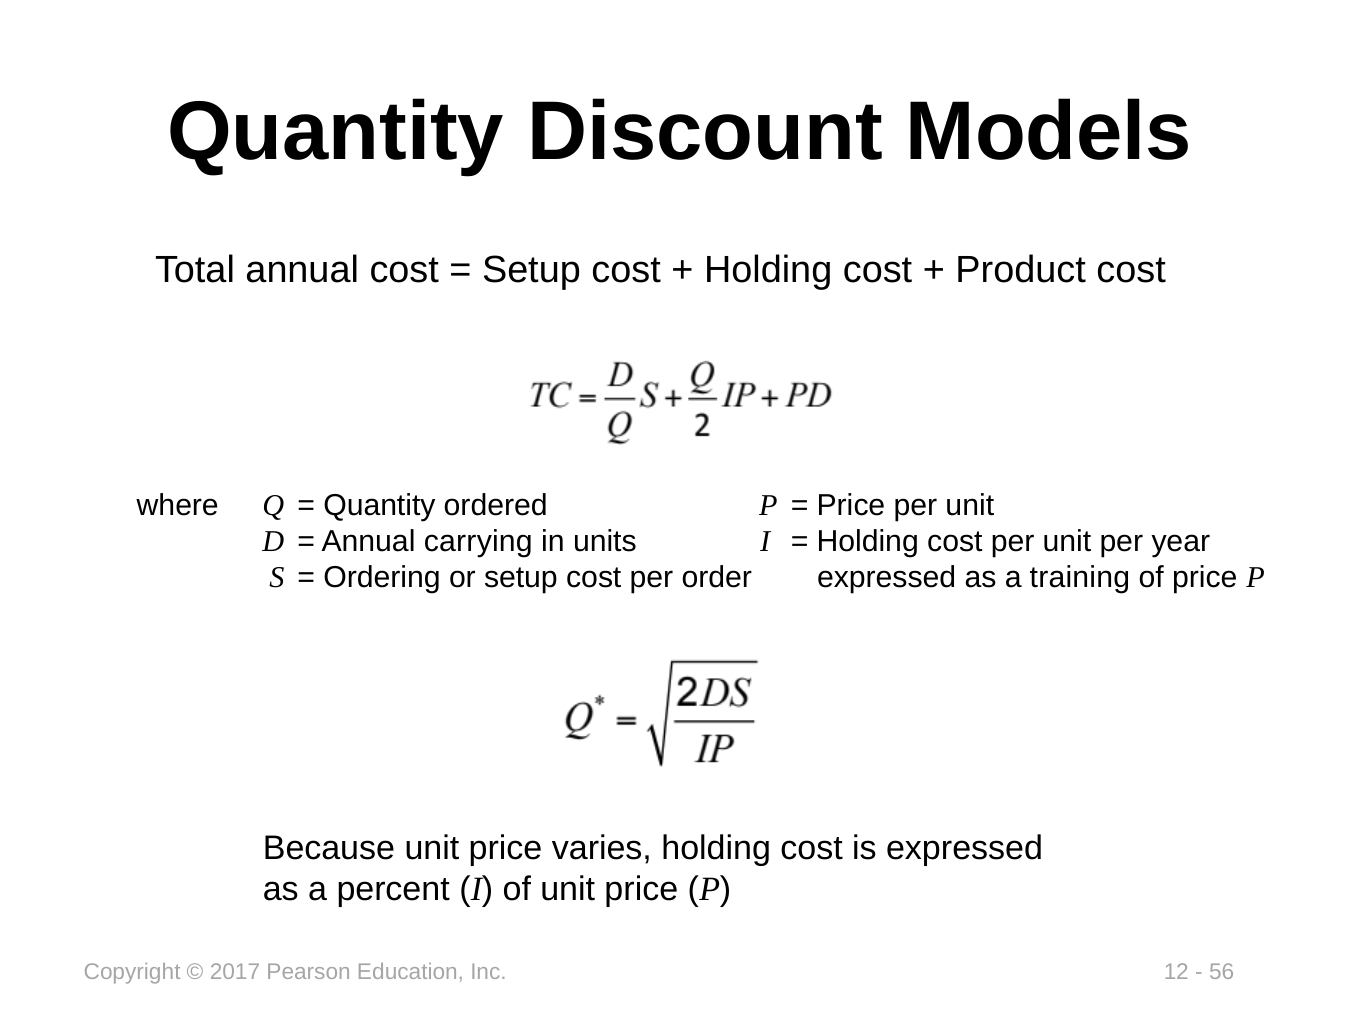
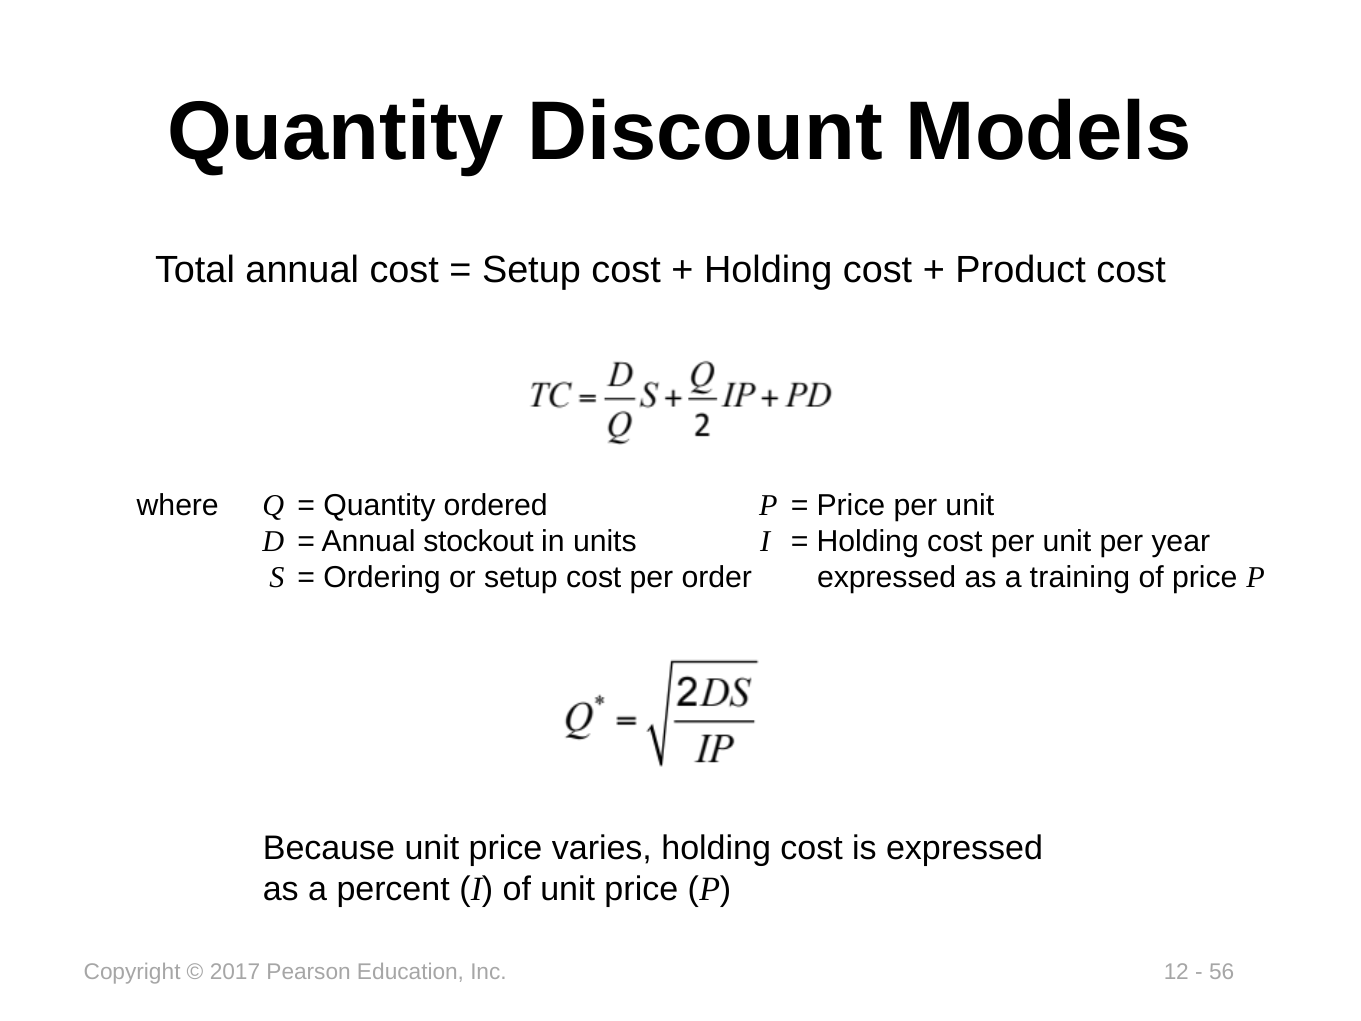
carrying: carrying -> stockout
